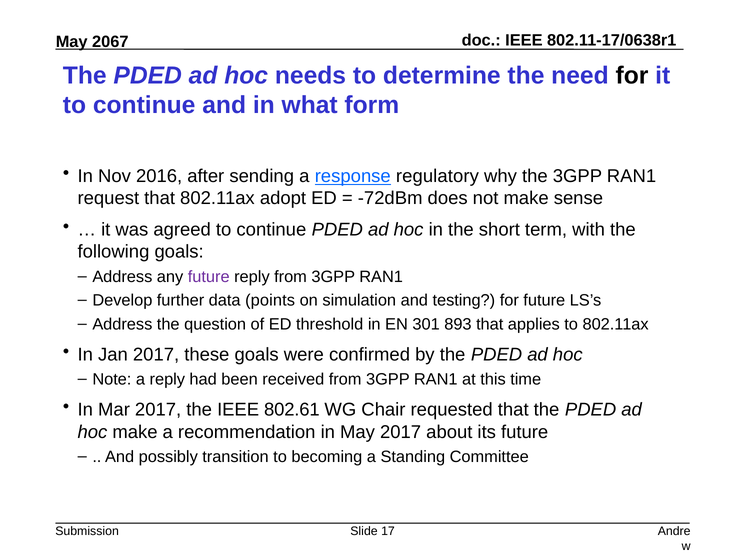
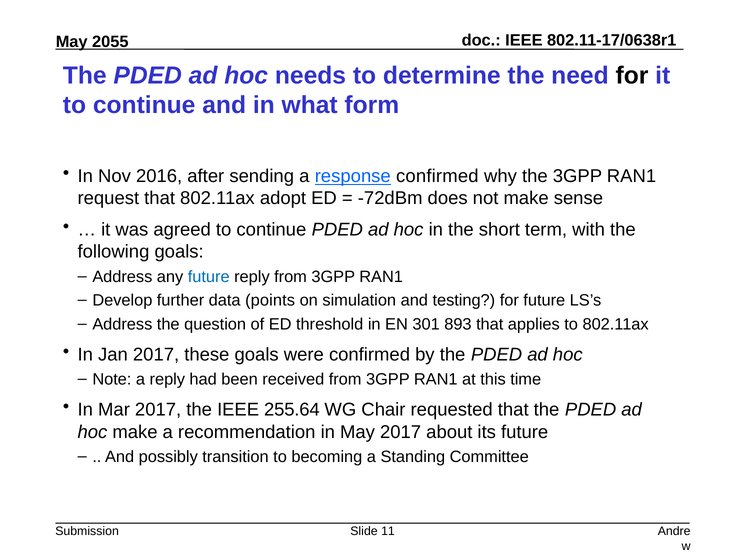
2067: 2067 -> 2055
response regulatory: regulatory -> confirmed
future at (209, 277) colour: purple -> blue
802.61: 802.61 -> 255.64
17: 17 -> 11
